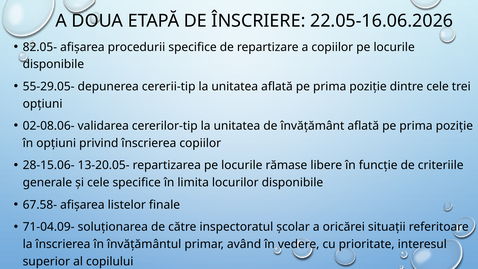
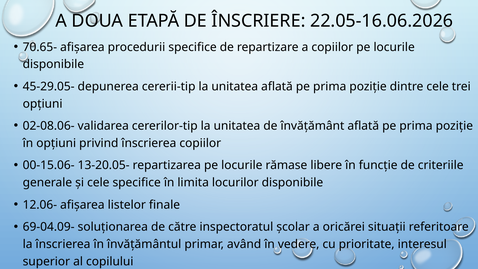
82.05-: 82.05- -> 70.65-
55-29.05-: 55-29.05- -> 45-29.05-
28-15.06-: 28-15.06- -> 00-15.06-
67.58-: 67.58- -> 12.06-
71-04.09-: 71-04.09- -> 69-04.09-
